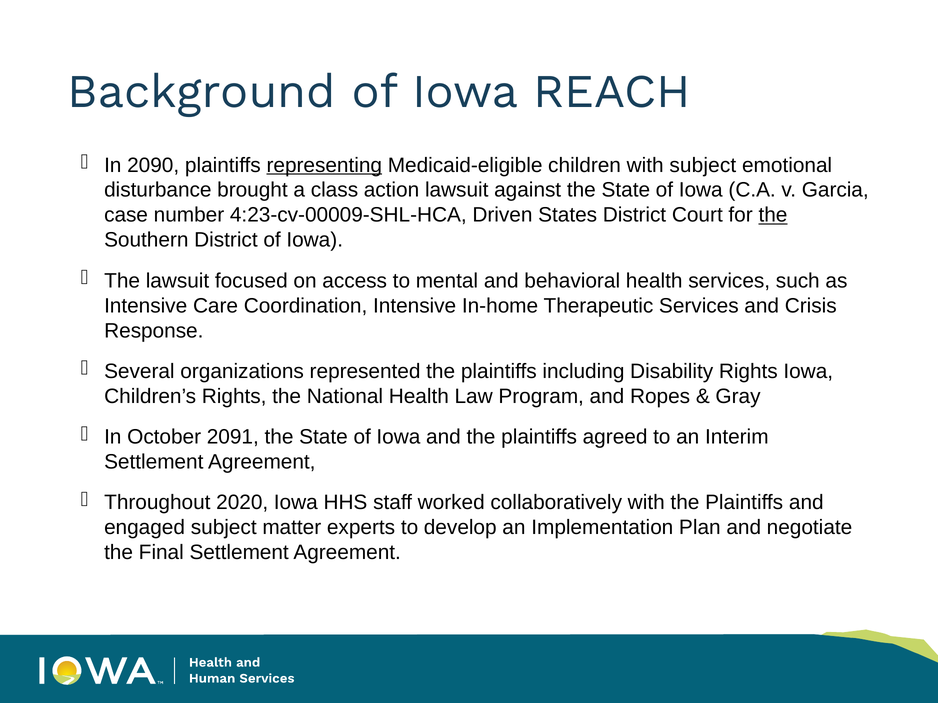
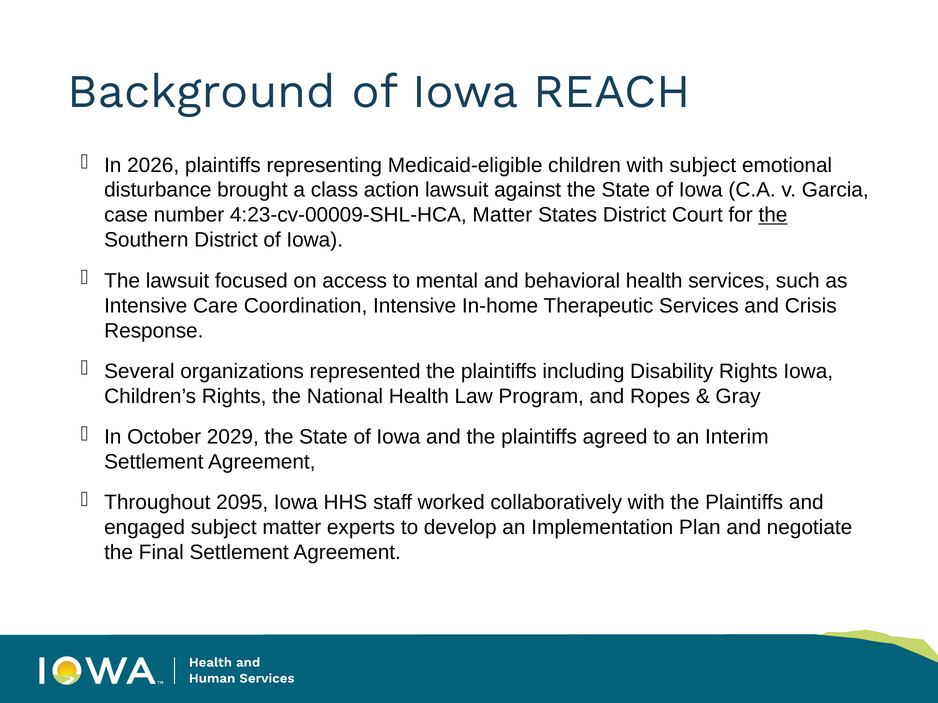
2090: 2090 -> 2026
representing underline: present -> none
4:23-cv-00009-SHL-HCA Driven: Driven -> Matter
2091: 2091 -> 2029
2020: 2020 -> 2095
